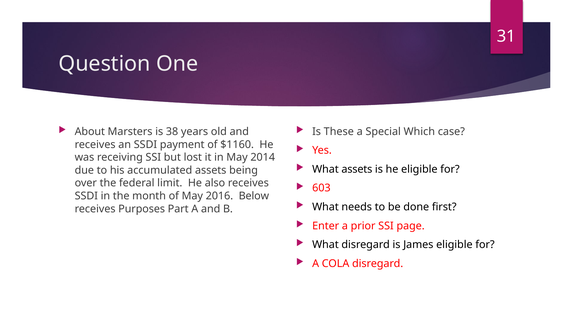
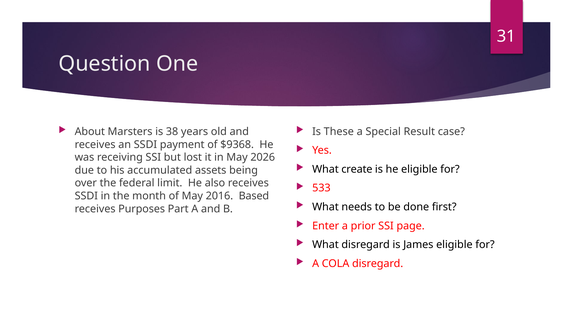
Which: Which -> Result
$1160: $1160 -> $9368
2014: 2014 -> 2026
What assets: assets -> create
603: 603 -> 533
Below: Below -> Based
